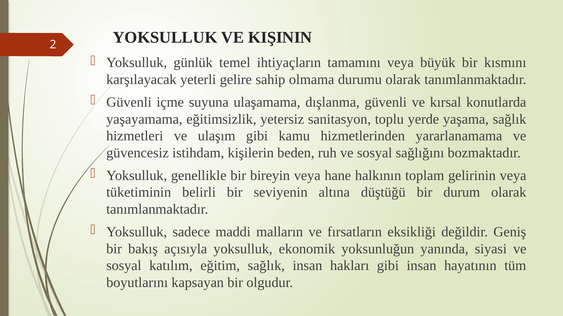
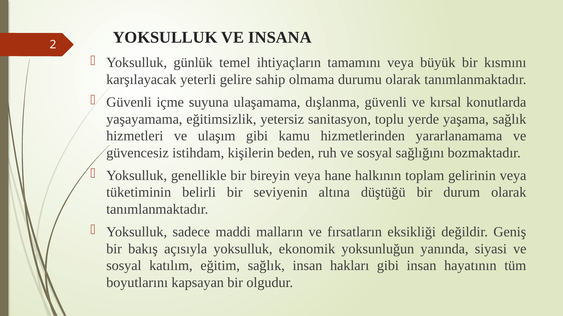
KIŞININ: KIŞININ -> INSANA
